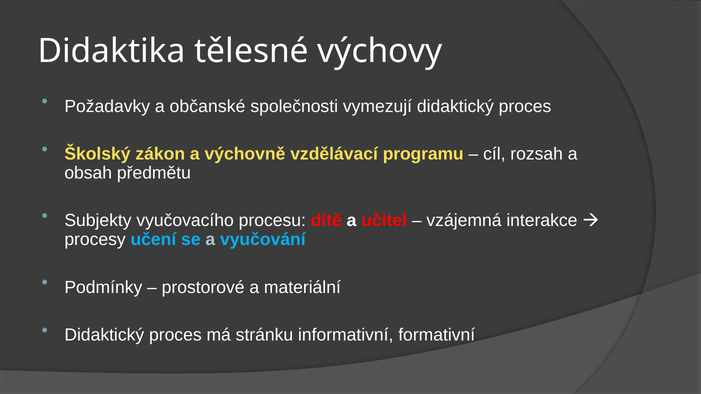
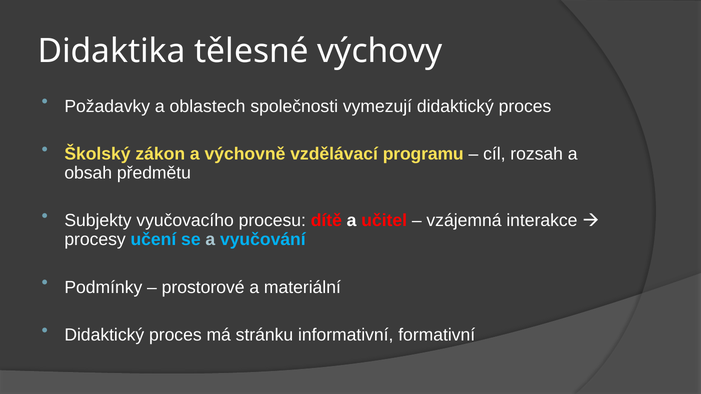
občanské: občanské -> oblastech
